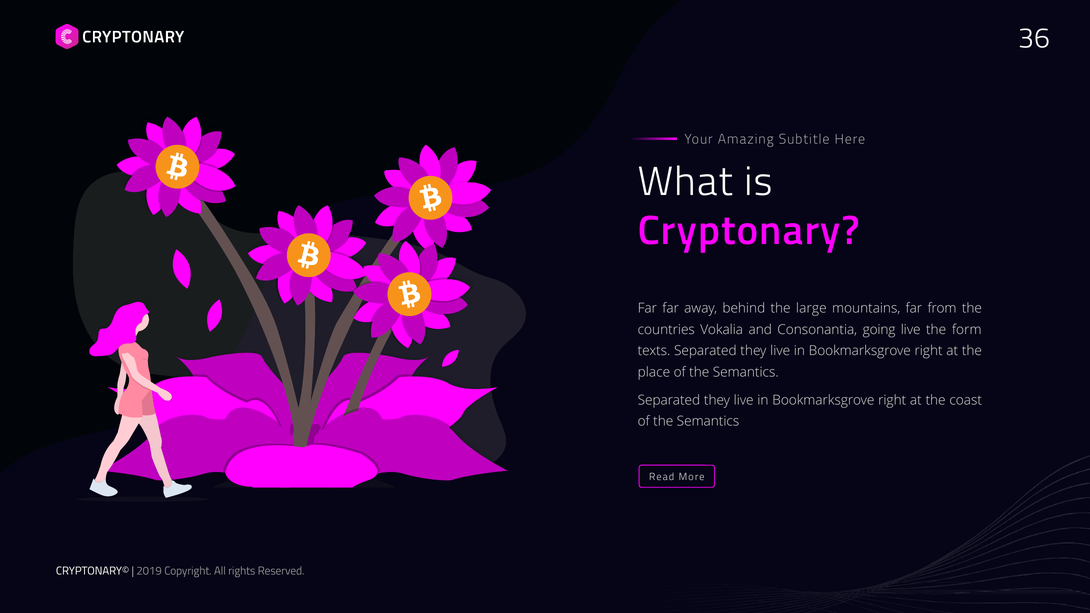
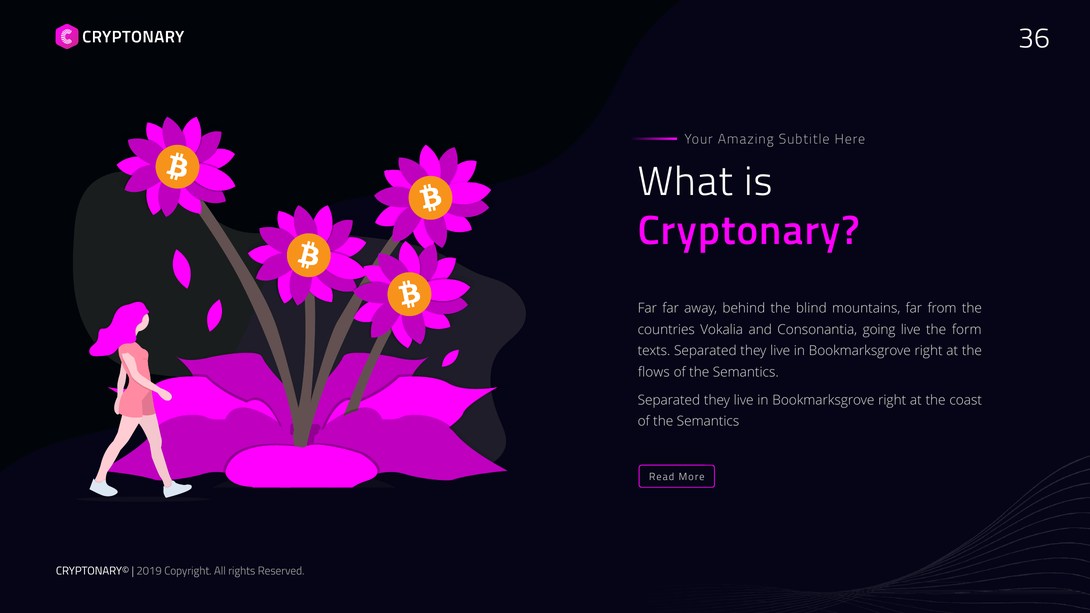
large: large -> blind
place: place -> flows
